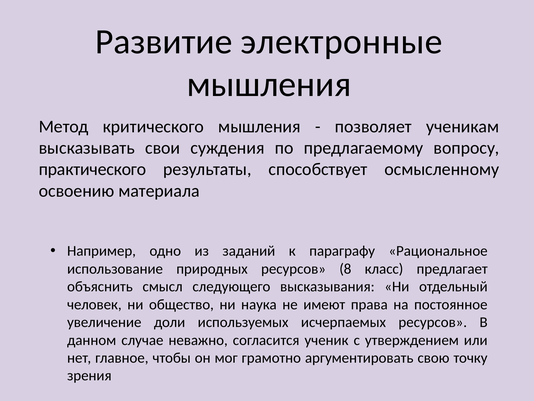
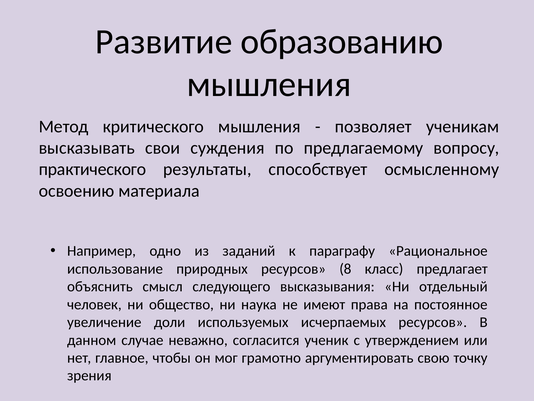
электронные: электронные -> образованию
